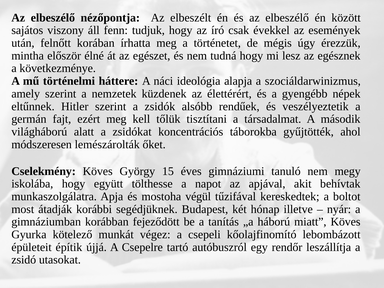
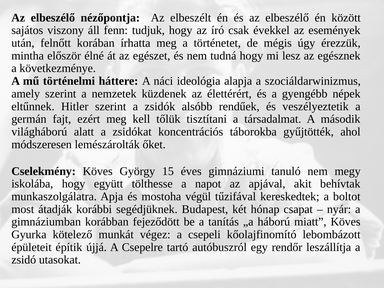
illetve: illetve -> csapat
